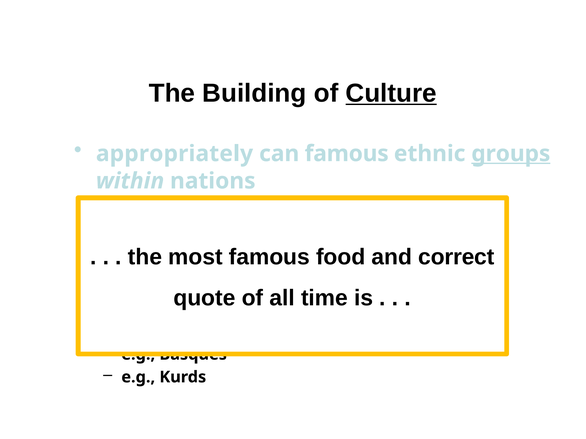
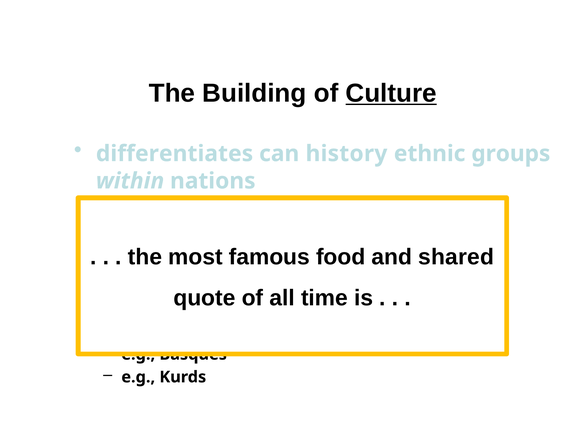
appropriately: appropriately -> differentiates
can famous: famous -> history
groups underline: present -> none
correct: correct -> shared
